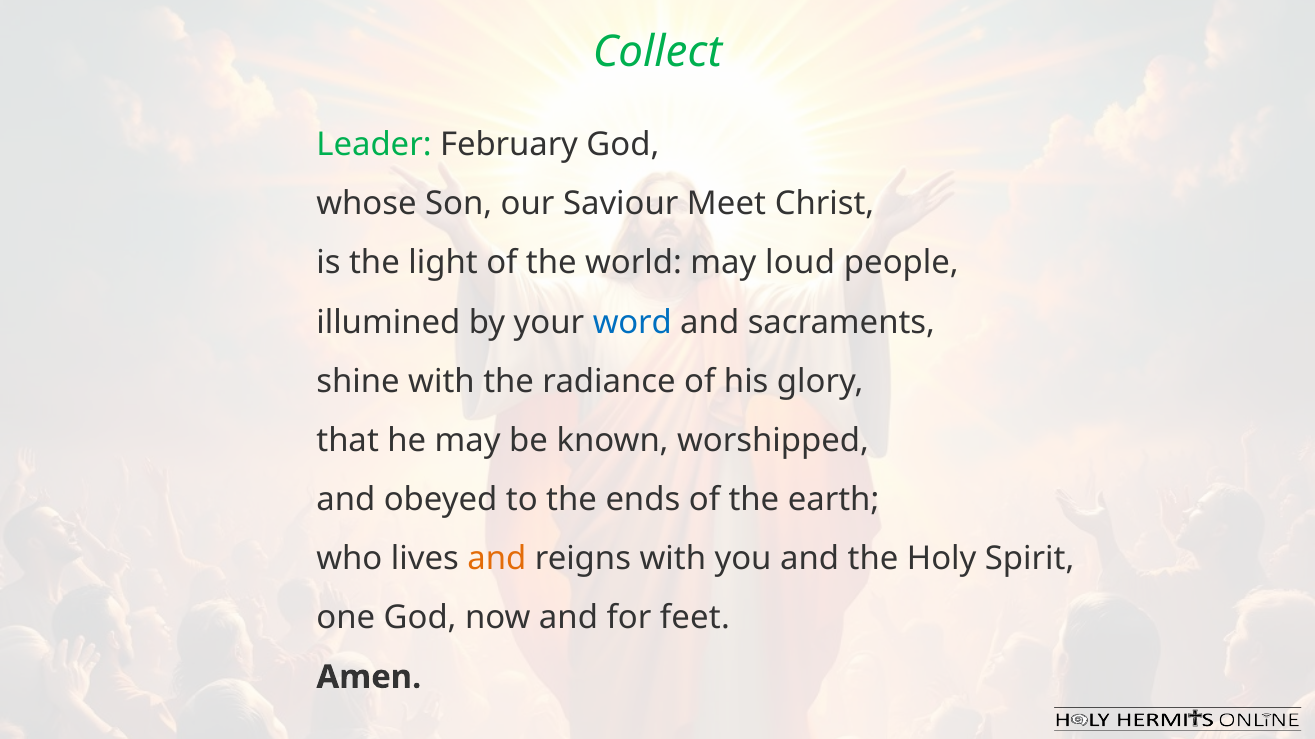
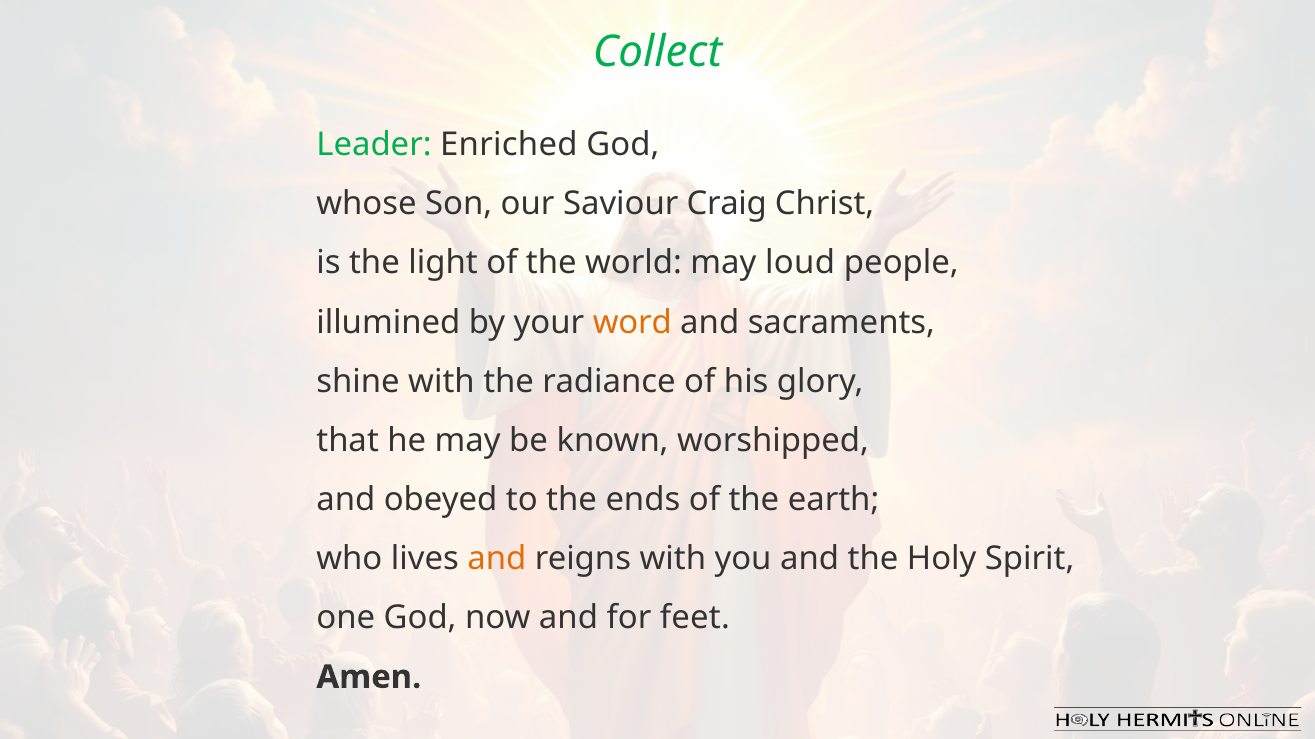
February: February -> Enriched
Meet: Meet -> Craig
word colour: blue -> orange
